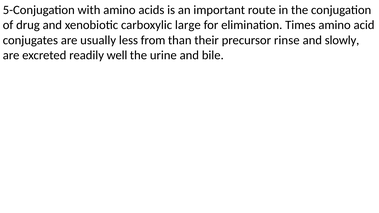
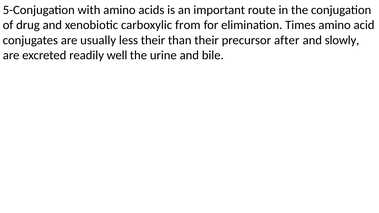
large: large -> from
less from: from -> their
rinse: rinse -> after
